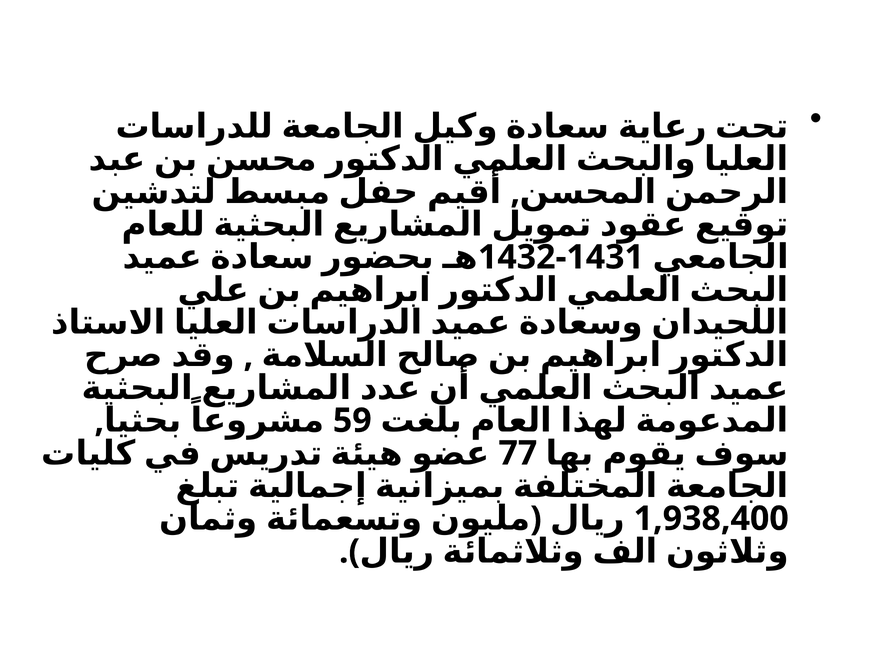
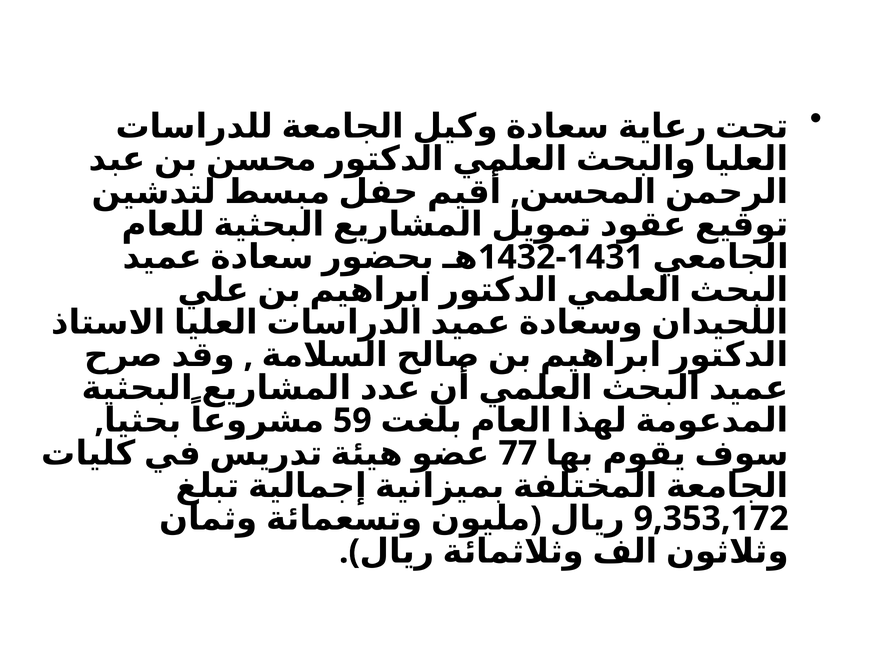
1,938,400: 1,938,400 -> 9,353,172
